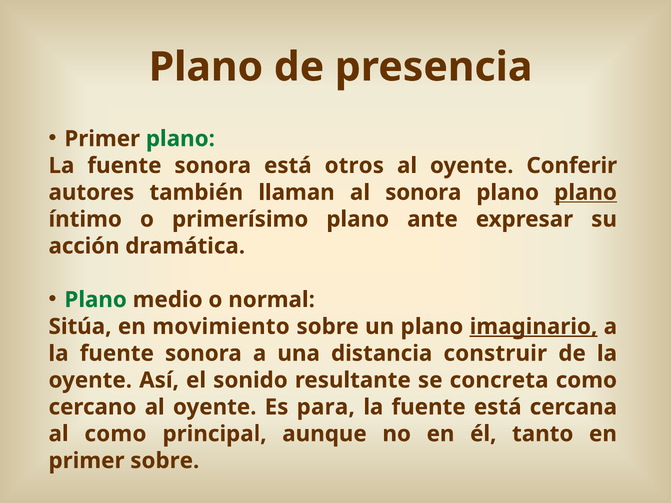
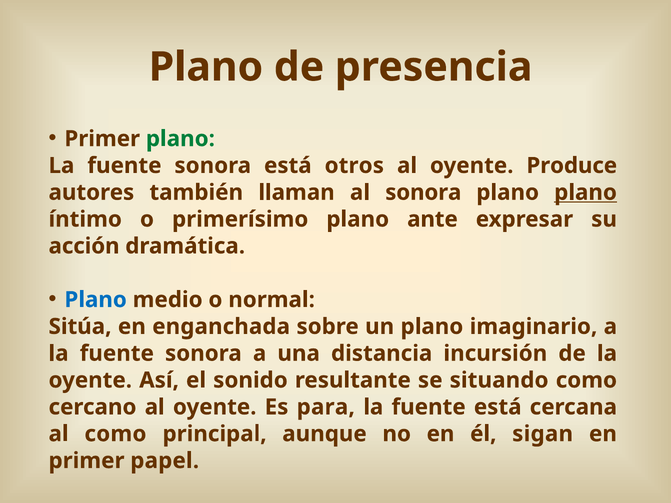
Conferir: Conferir -> Produce
Plano at (96, 300) colour: green -> blue
movimiento: movimiento -> enganchada
imaginario underline: present -> none
construir: construir -> incursión
concreta: concreta -> situando
tanto: tanto -> sigan
primer sobre: sobre -> papel
